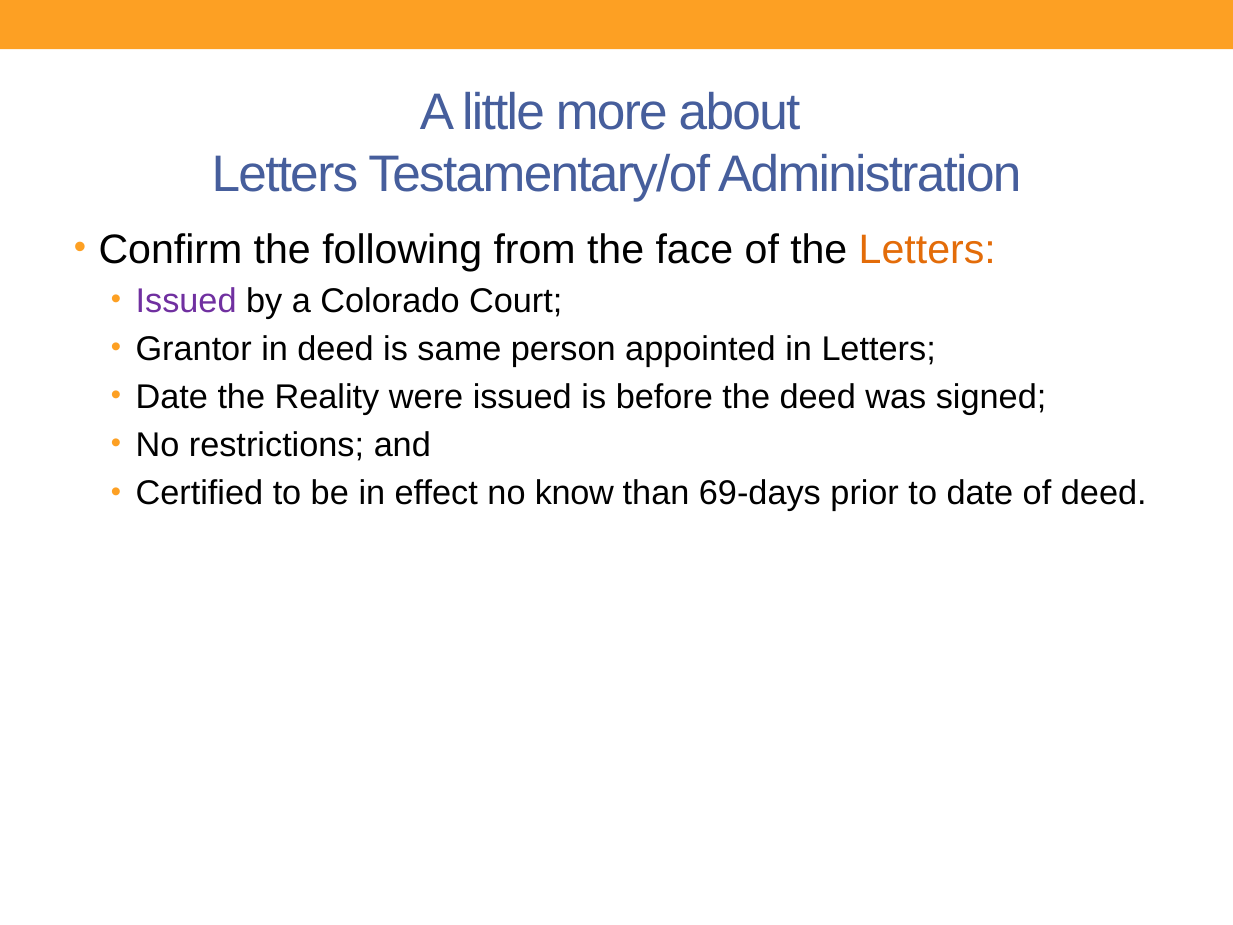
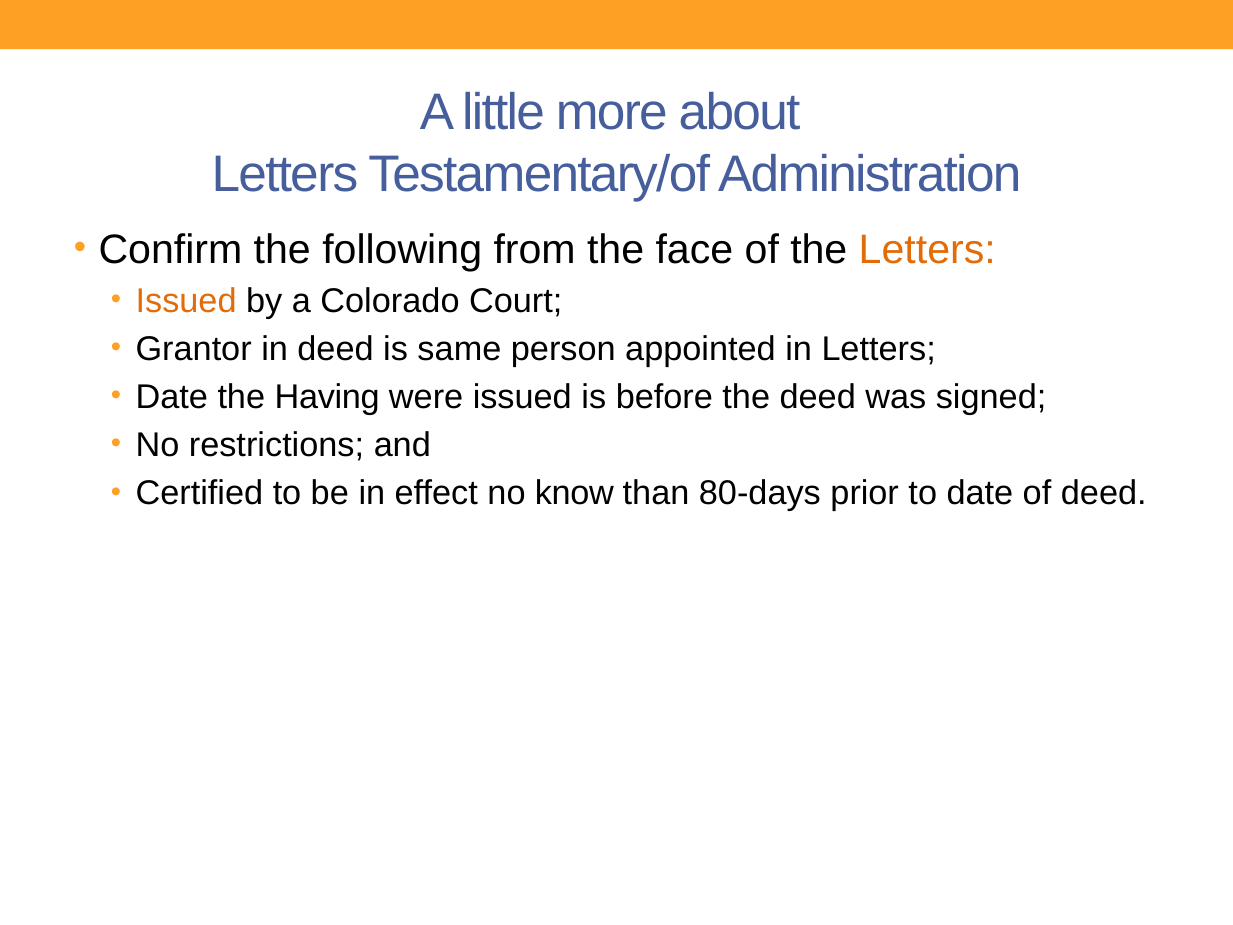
Issued at (186, 301) colour: purple -> orange
Reality: Reality -> Having
69-days: 69-days -> 80-days
